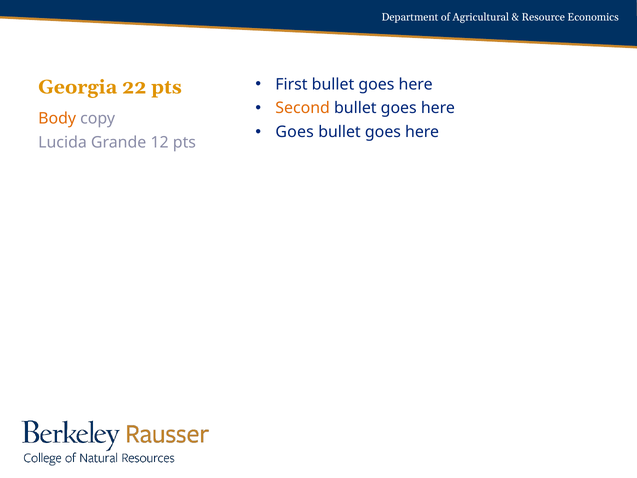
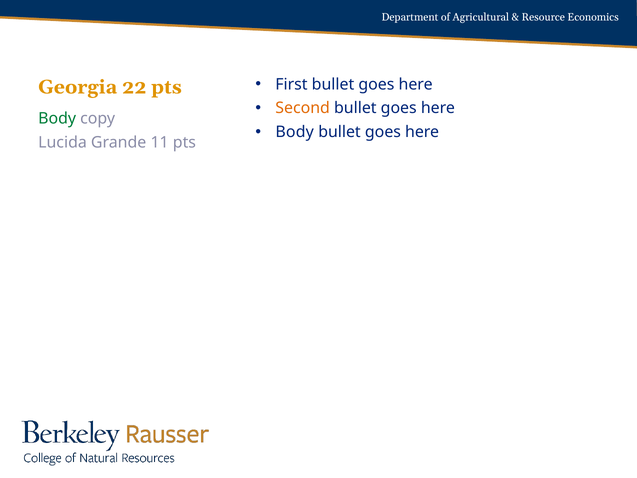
Body at (57, 118) colour: orange -> green
Goes at (295, 132): Goes -> Body
12: 12 -> 11
